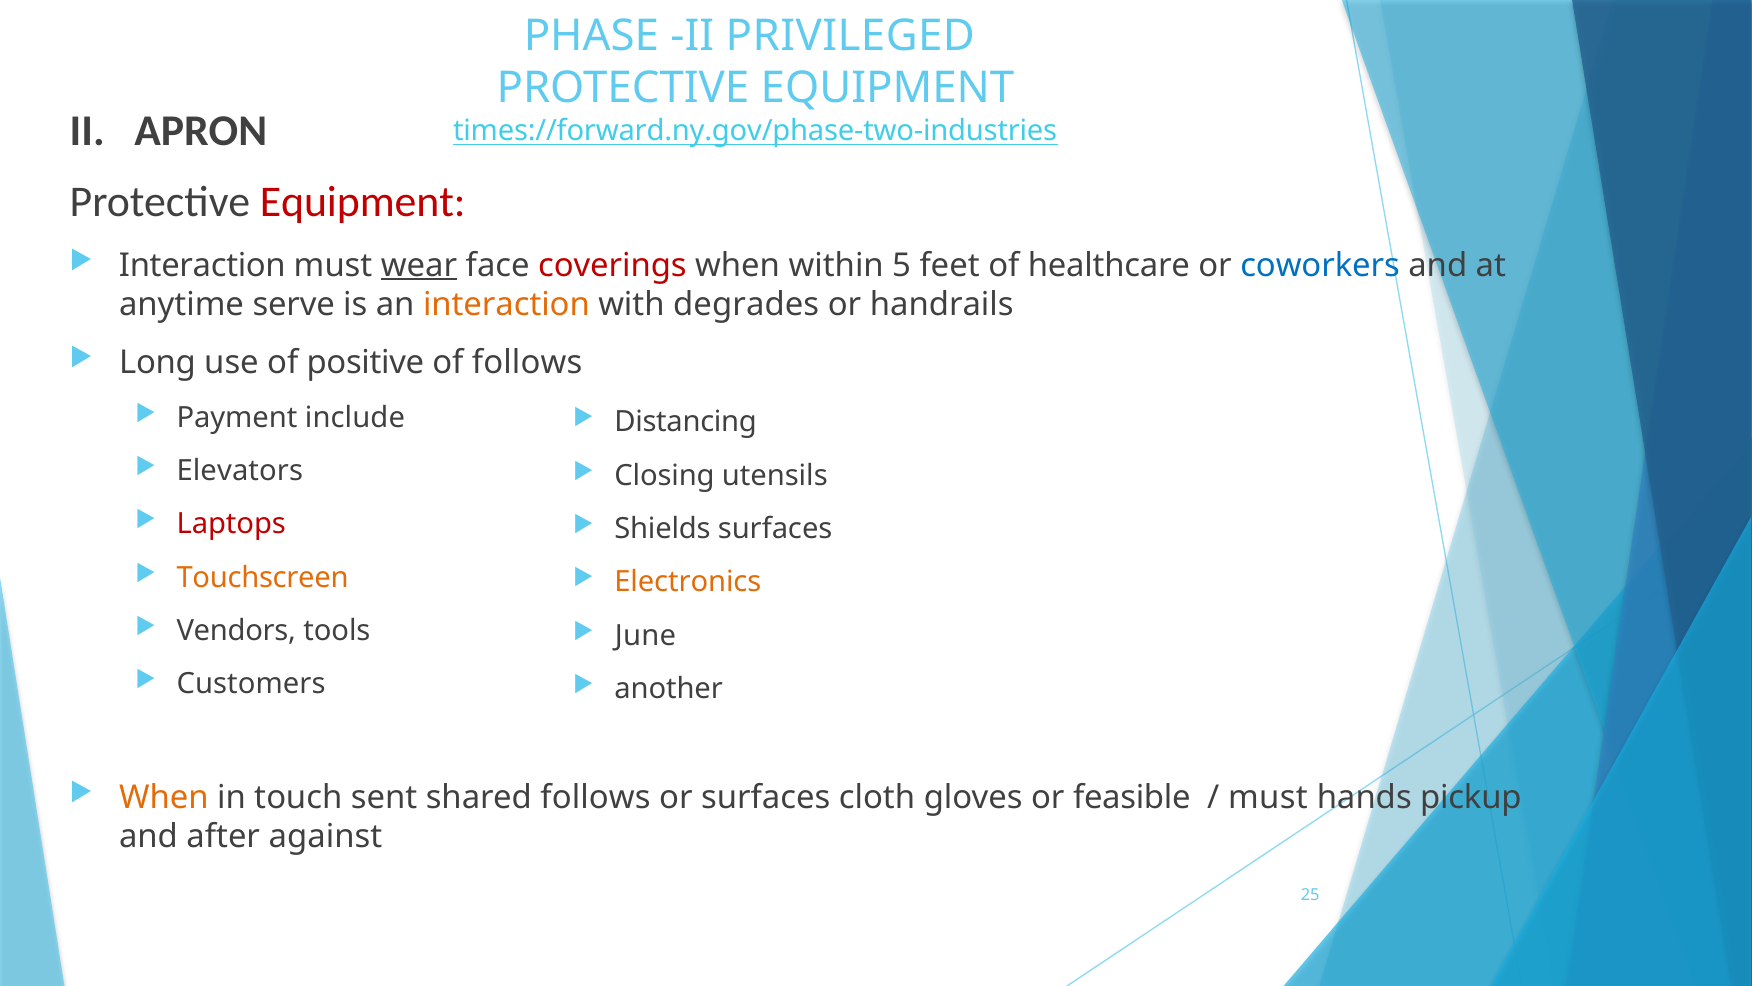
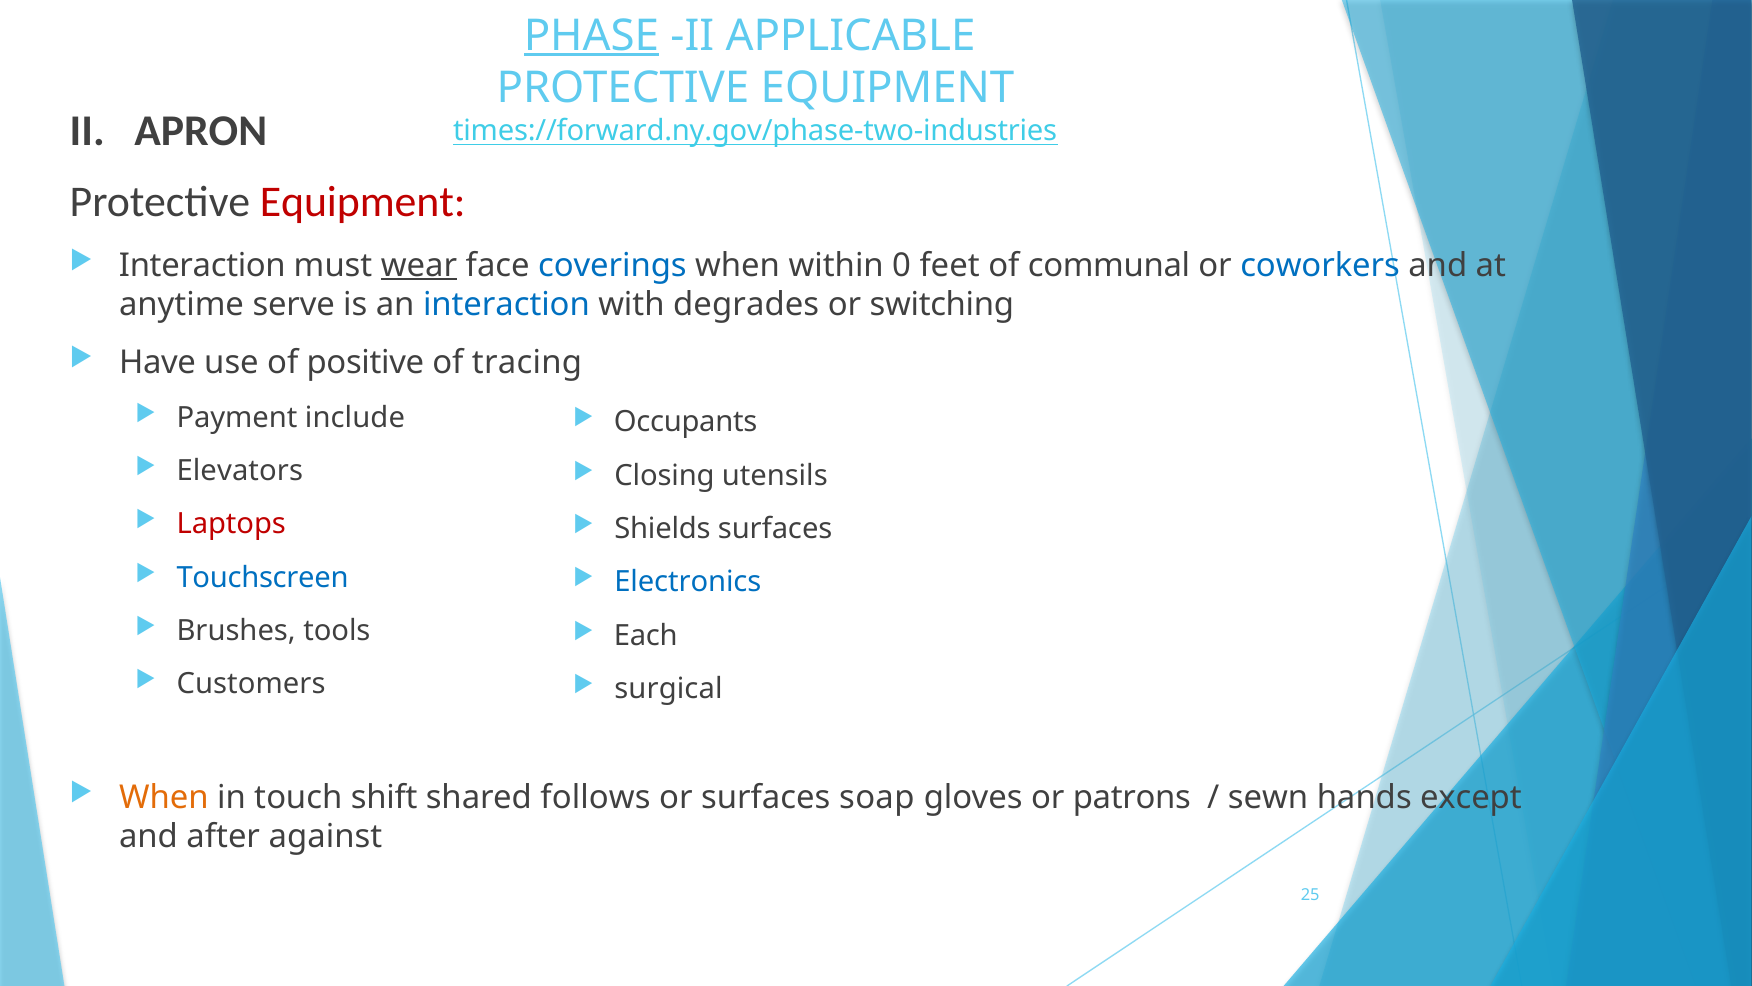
PHASE underline: none -> present
PRIVILEGED: PRIVILEGED -> APPLICABLE
coverings colour: red -> blue
5: 5 -> 0
healthcare: healthcare -> communal
interaction at (506, 305) colour: orange -> blue
handrails: handrails -> switching
Long: Long -> Have
of follows: follows -> tracing
Distancing: Distancing -> Occupants
Touchscreen colour: orange -> blue
Electronics colour: orange -> blue
Vendors: Vendors -> Brushes
June: June -> Each
another: another -> surgical
sent: sent -> shift
cloth: cloth -> soap
feasible: feasible -> patrons
must at (1268, 797): must -> sewn
pickup: pickup -> except
